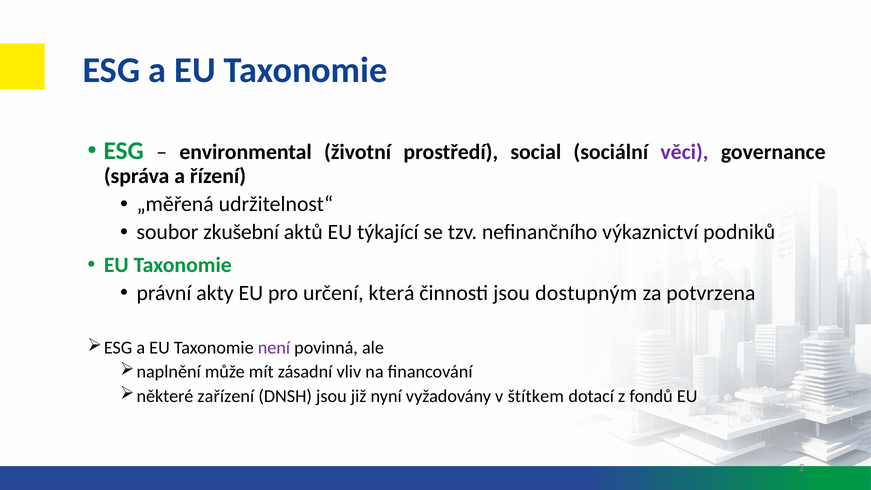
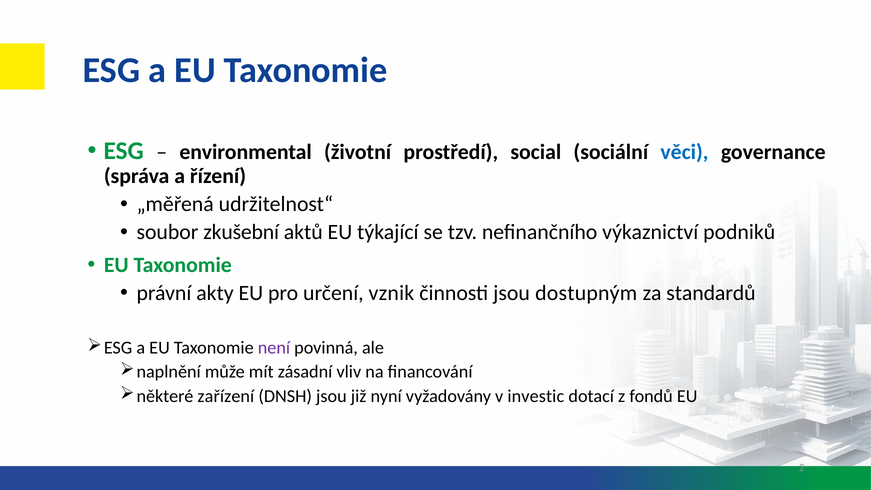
věci colour: purple -> blue
která: která -> vznik
potvrzena: potvrzena -> standardů
štítkem: štítkem -> investic
